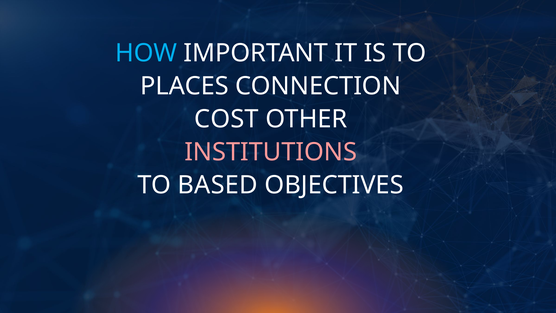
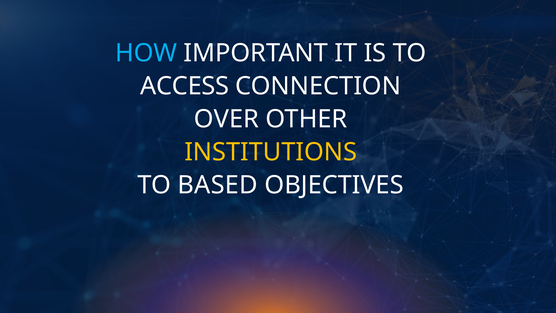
PLACES: PLACES -> ACCESS
COST: COST -> OVER
INSTITUTIONS colour: pink -> yellow
